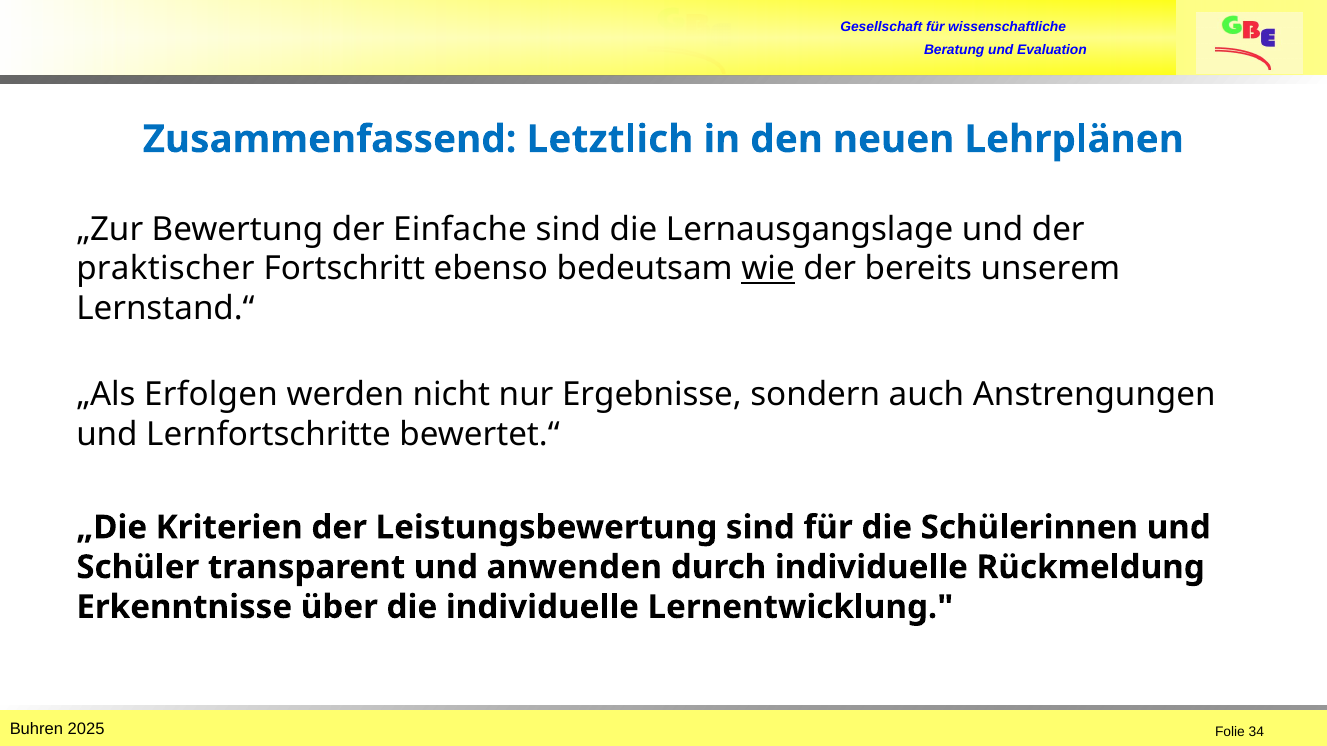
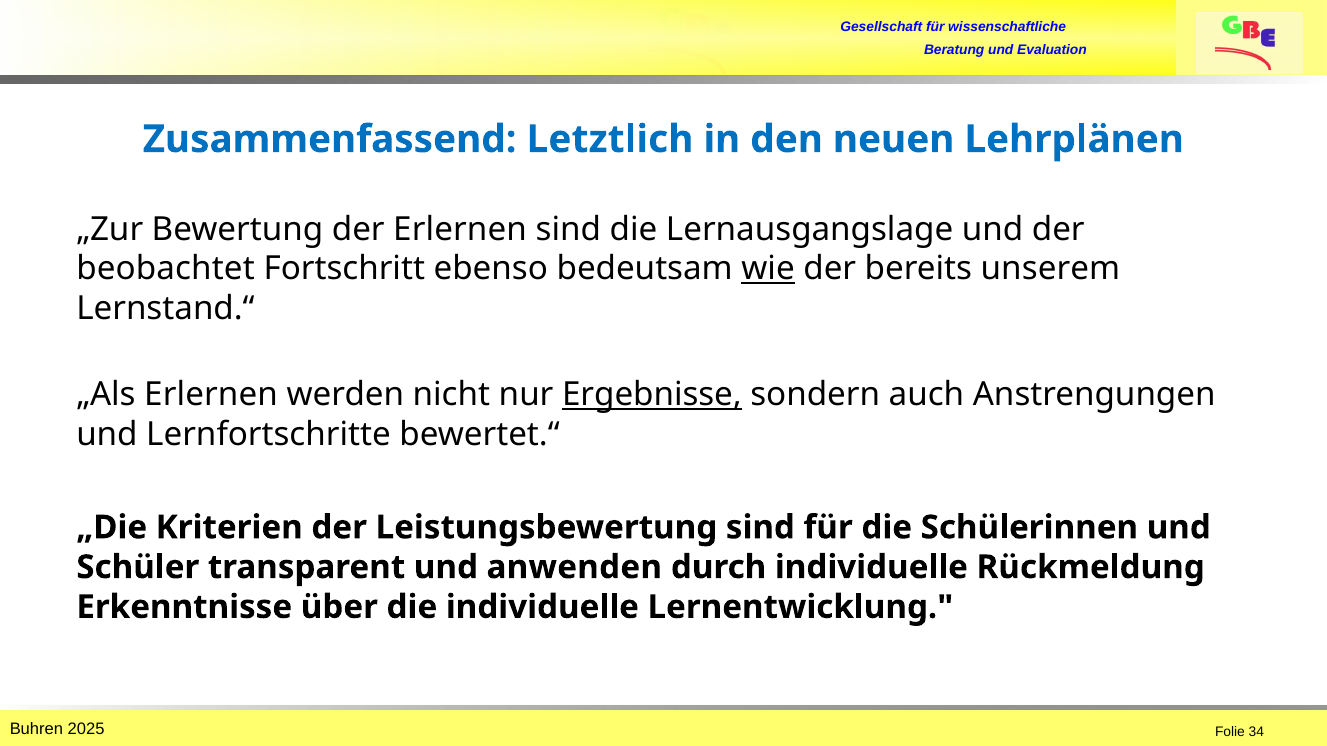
der Einfache: Einfache -> Erlernen
praktischer: praktischer -> beobachtet
„Als Erfolgen: Erfolgen -> Erlernen
Ergebnisse underline: none -> present
